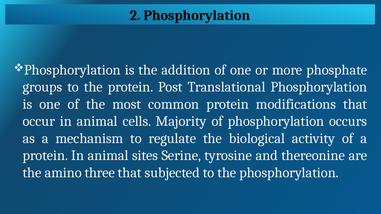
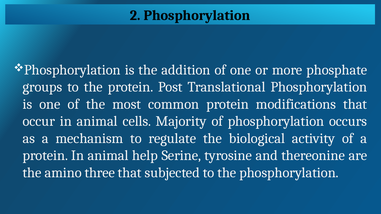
sites: sites -> help
